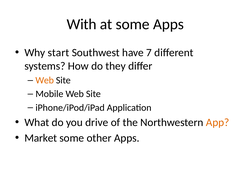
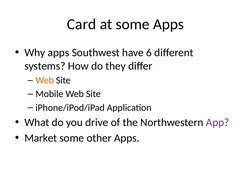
With: With -> Card
Why start: start -> apps
7: 7 -> 6
App colour: orange -> purple
